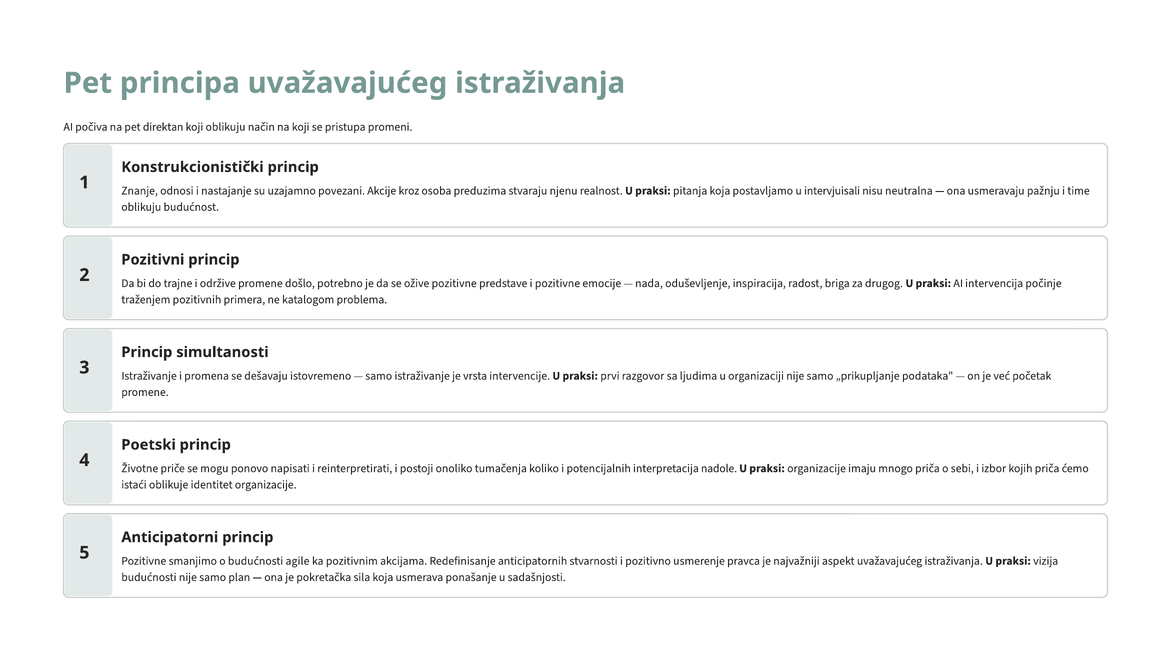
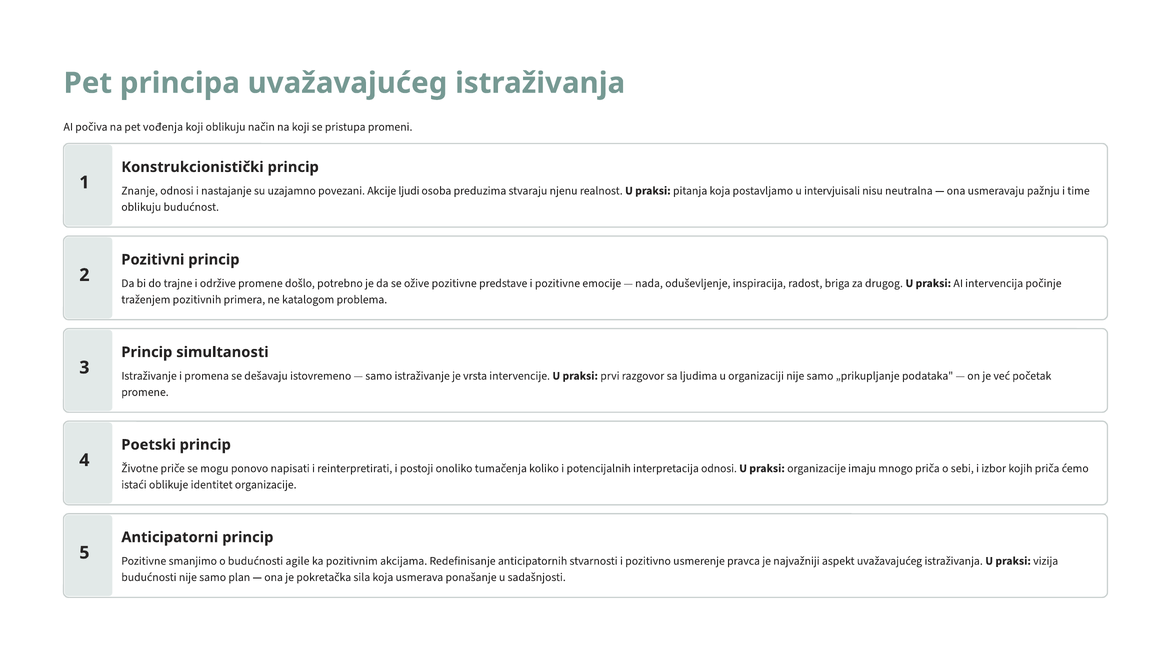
direktan: direktan -> vođenja
kroz: kroz -> ljudi
interpretacija nadole: nadole -> odnosi
